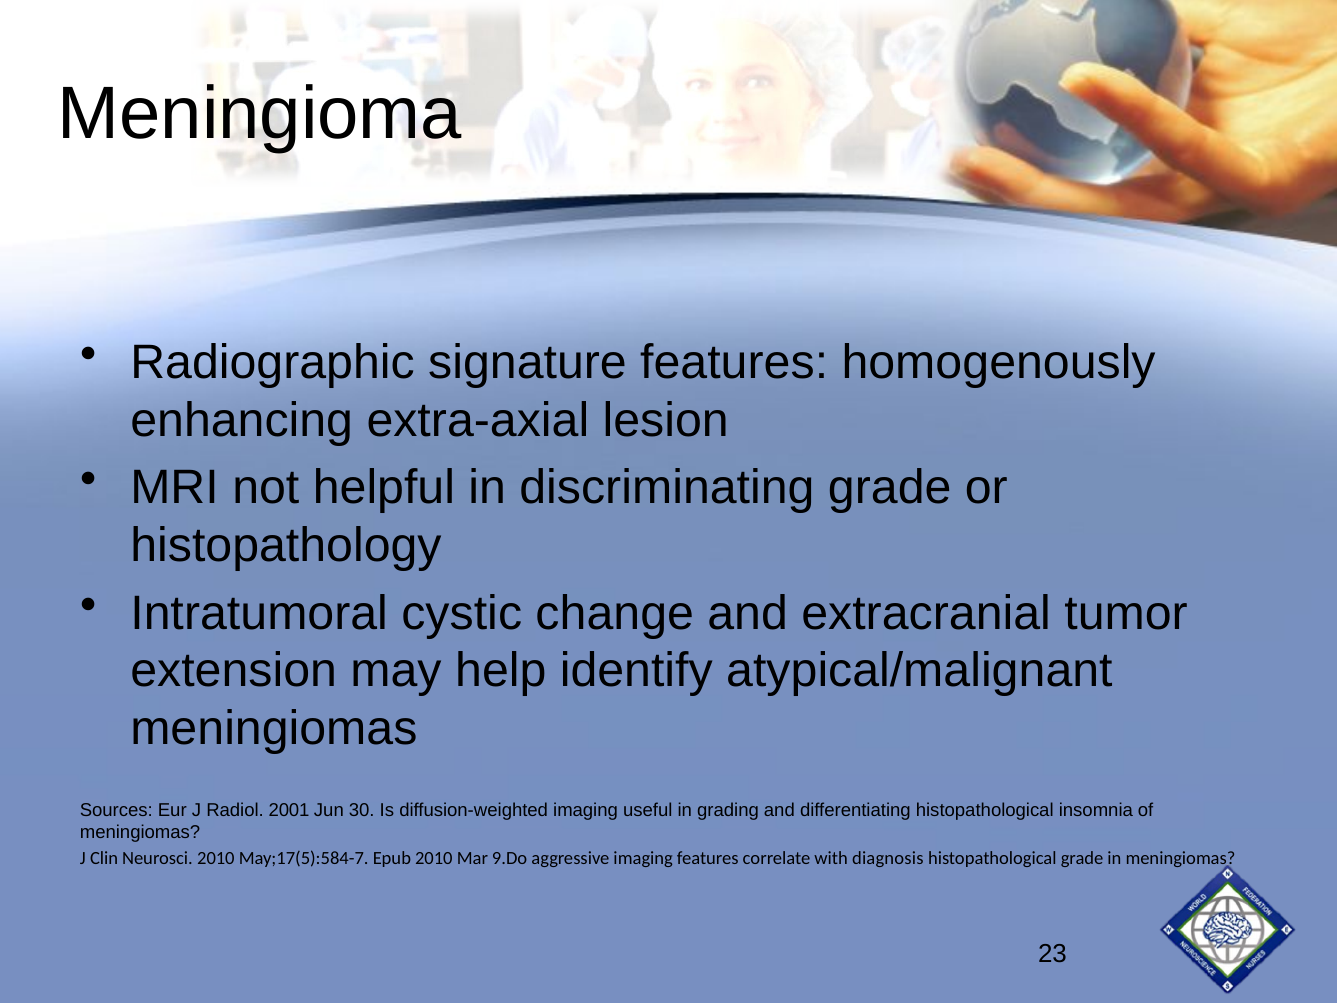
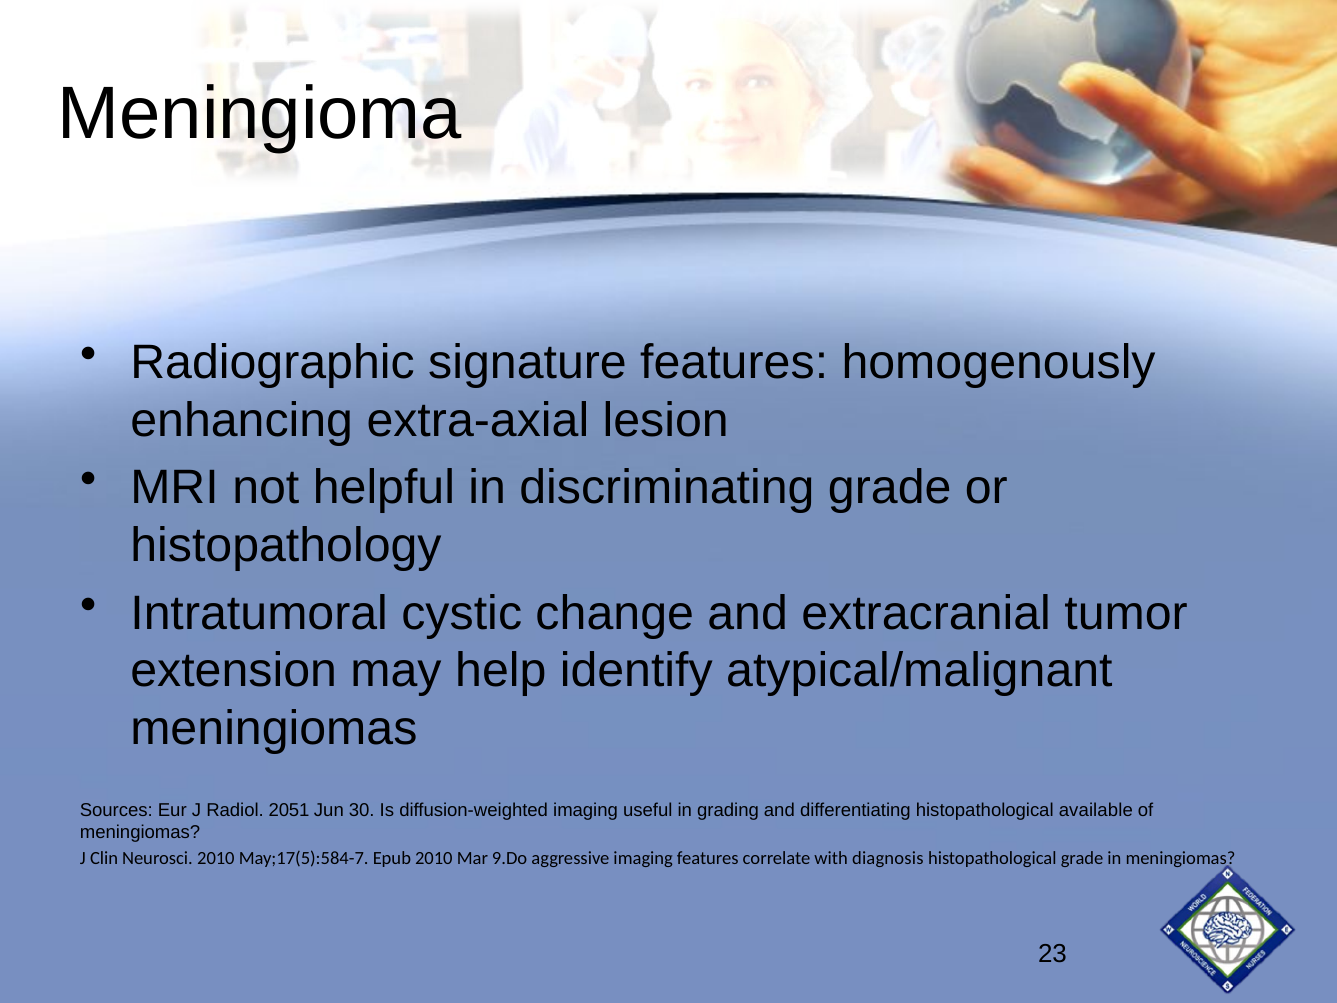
2001: 2001 -> 2051
insomnia: insomnia -> available
